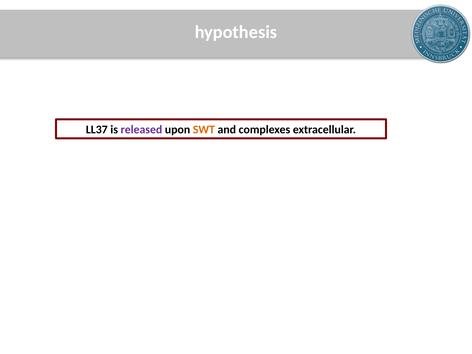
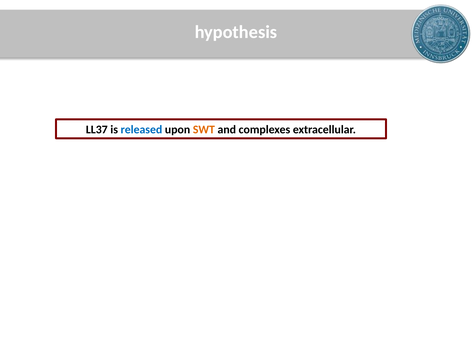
released colour: purple -> blue
